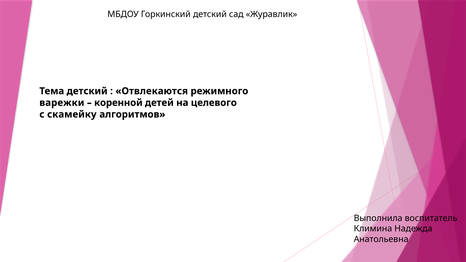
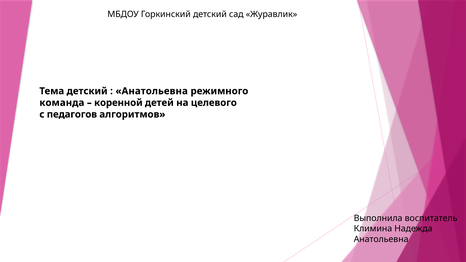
Отвлекаются at (152, 91): Отвлекаются -> Анатольевна
варежки: варежки -> команда
скамейку: скамейку -> педагогов
